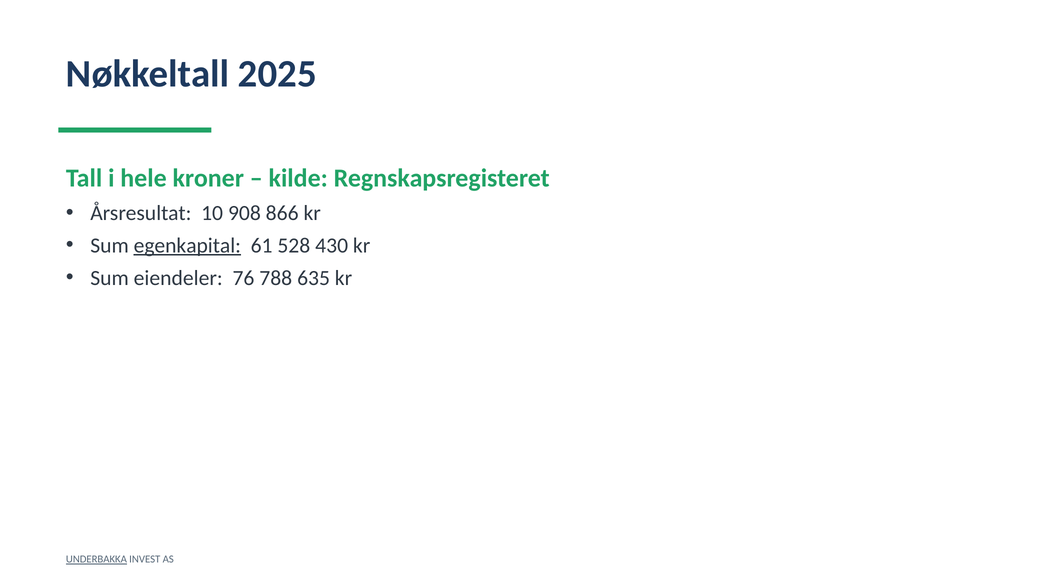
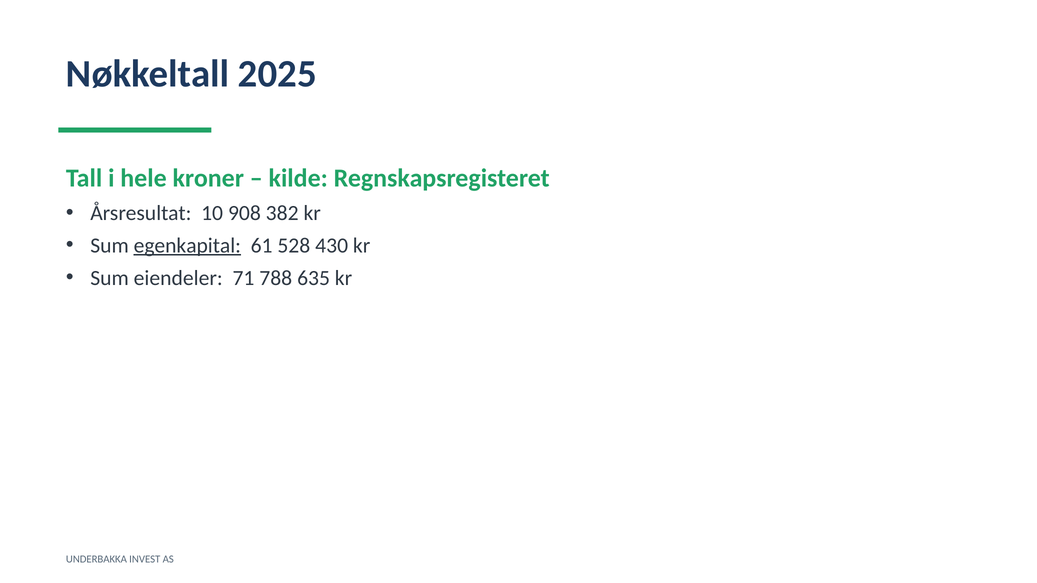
866: 866 -> 382
76: 76 -> 71
UNDERBAKKA underline: present -> none
